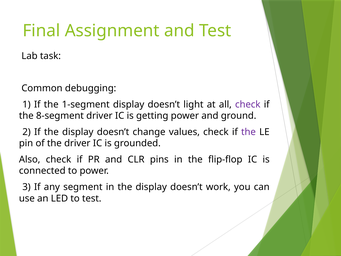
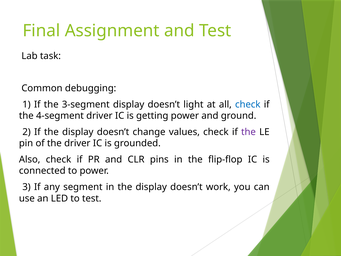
1-segment: 1-segment -> 3-segment
check at (248, 104) colour: purple -> blue
8-segment: 8-segment -> 4-segment
